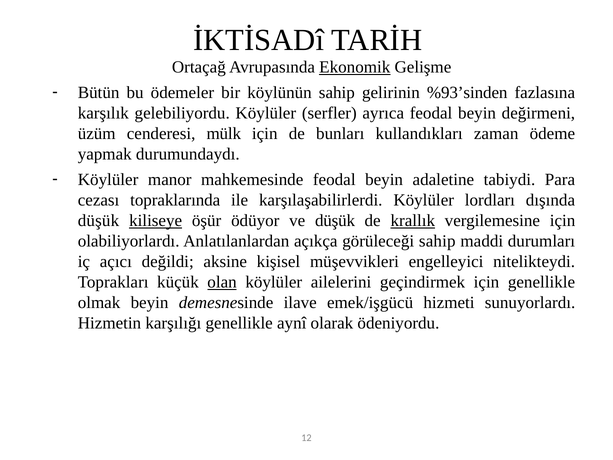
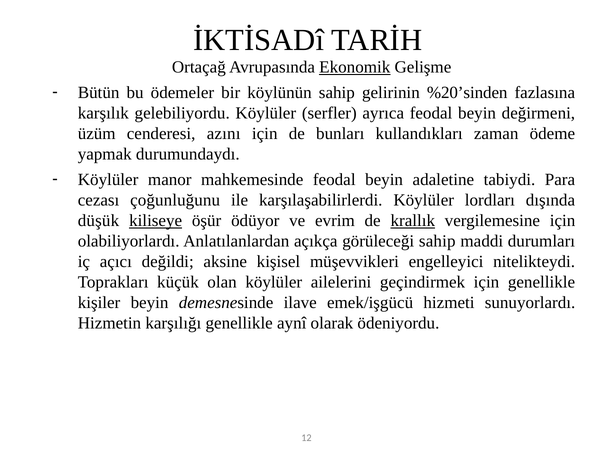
%93’sinden: %93’sinden -> %20’sinden
mülk: mülk -> azını
topraklarında: topraklarında -> çoğunluğunu
ve düşük: düşük -> evrim
olan underline: present -> none
olmak: olmak -> kişiler
